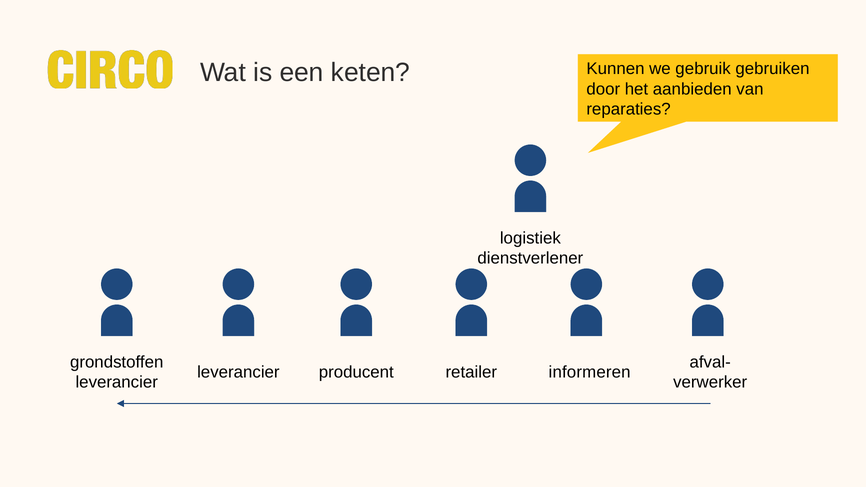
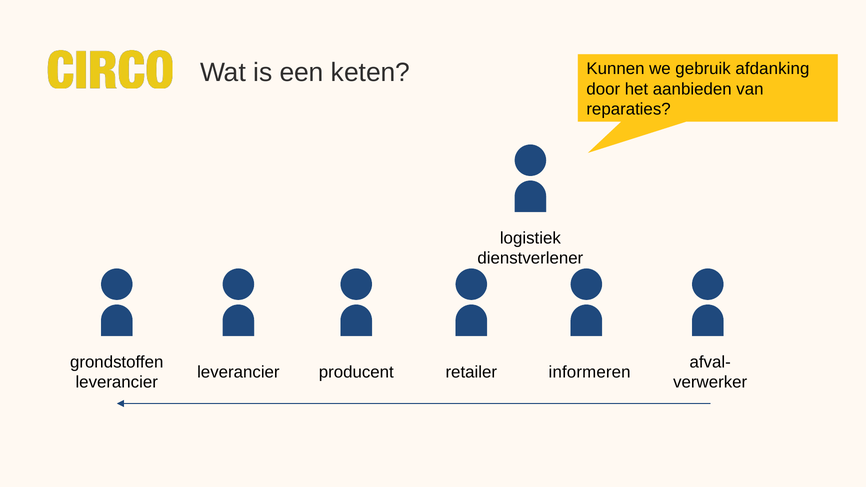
gebruiken: gebruiken -> afdanking
